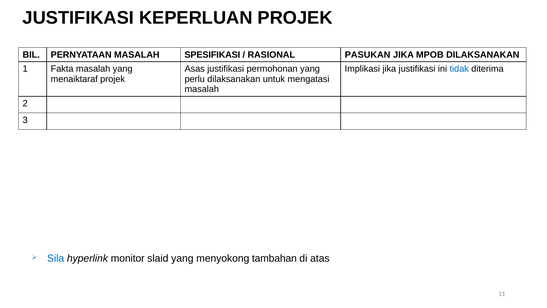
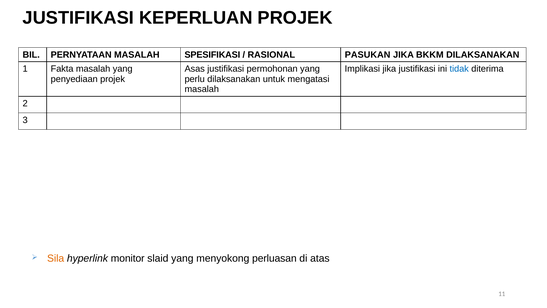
MPOB: MPOB -> BKKM
menaiktaraf: menaiktaraf -> penyediaan
Sila colour: blue -> orange
tambahan: tambahan -> perluasan
